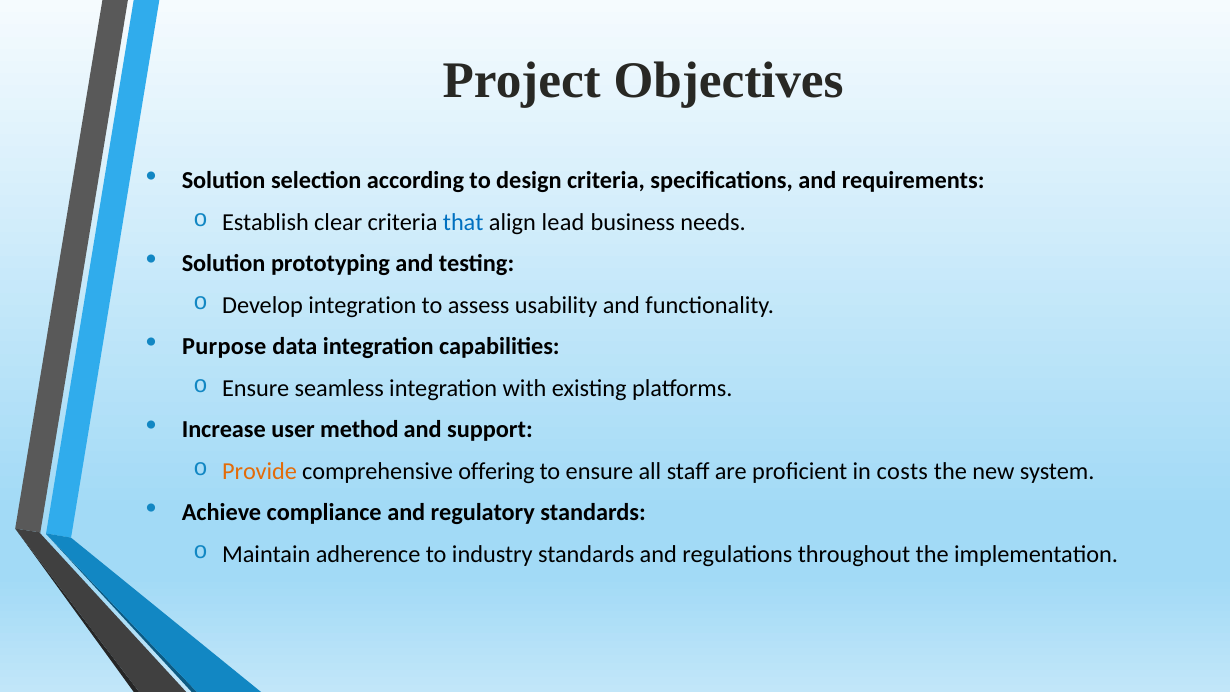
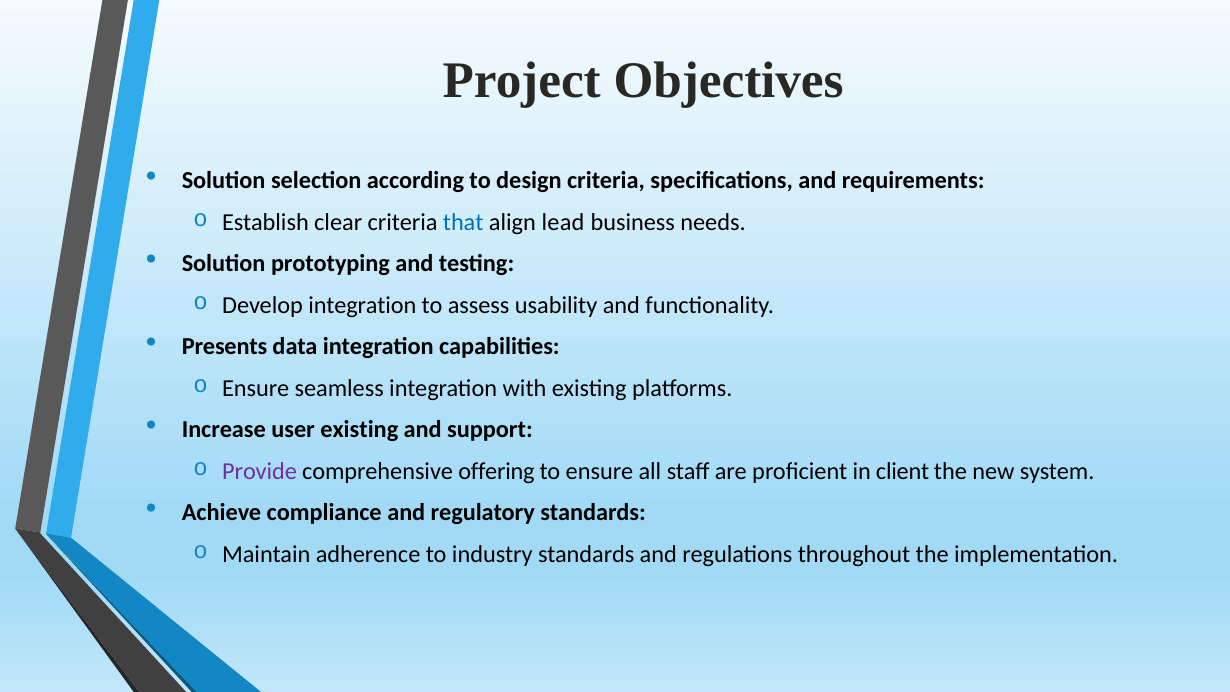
Purpose: Purpose -> Presents
user method: method -> existing
Provide colour: orange -> purple
costs: costs -> client
